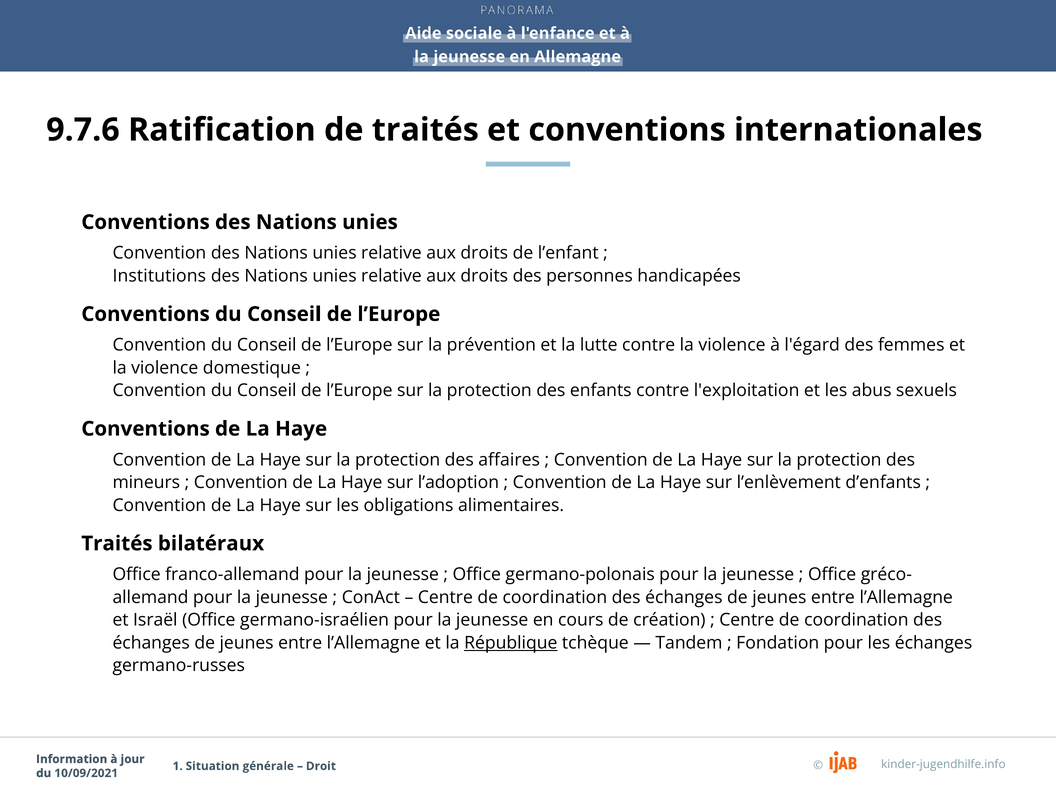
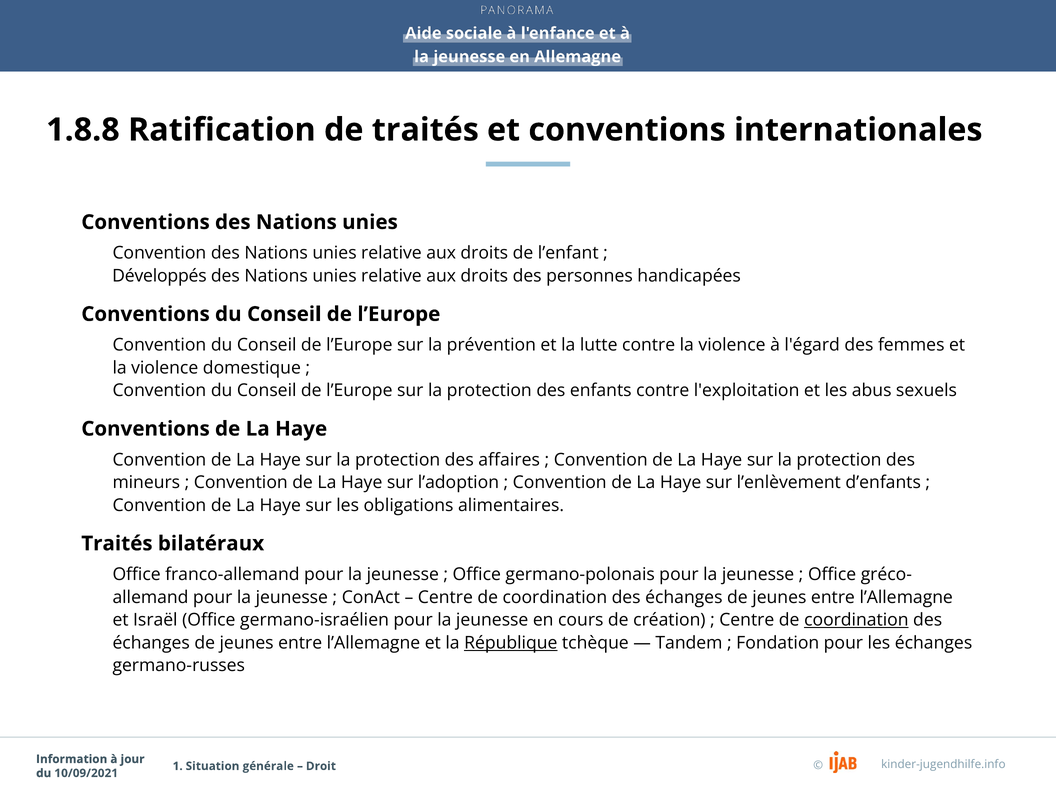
9.7.6: 9.7.6 -> 1.8.8
Institutions: Institutions -> Développés
coordination at (856, 620) underline: none -> present
